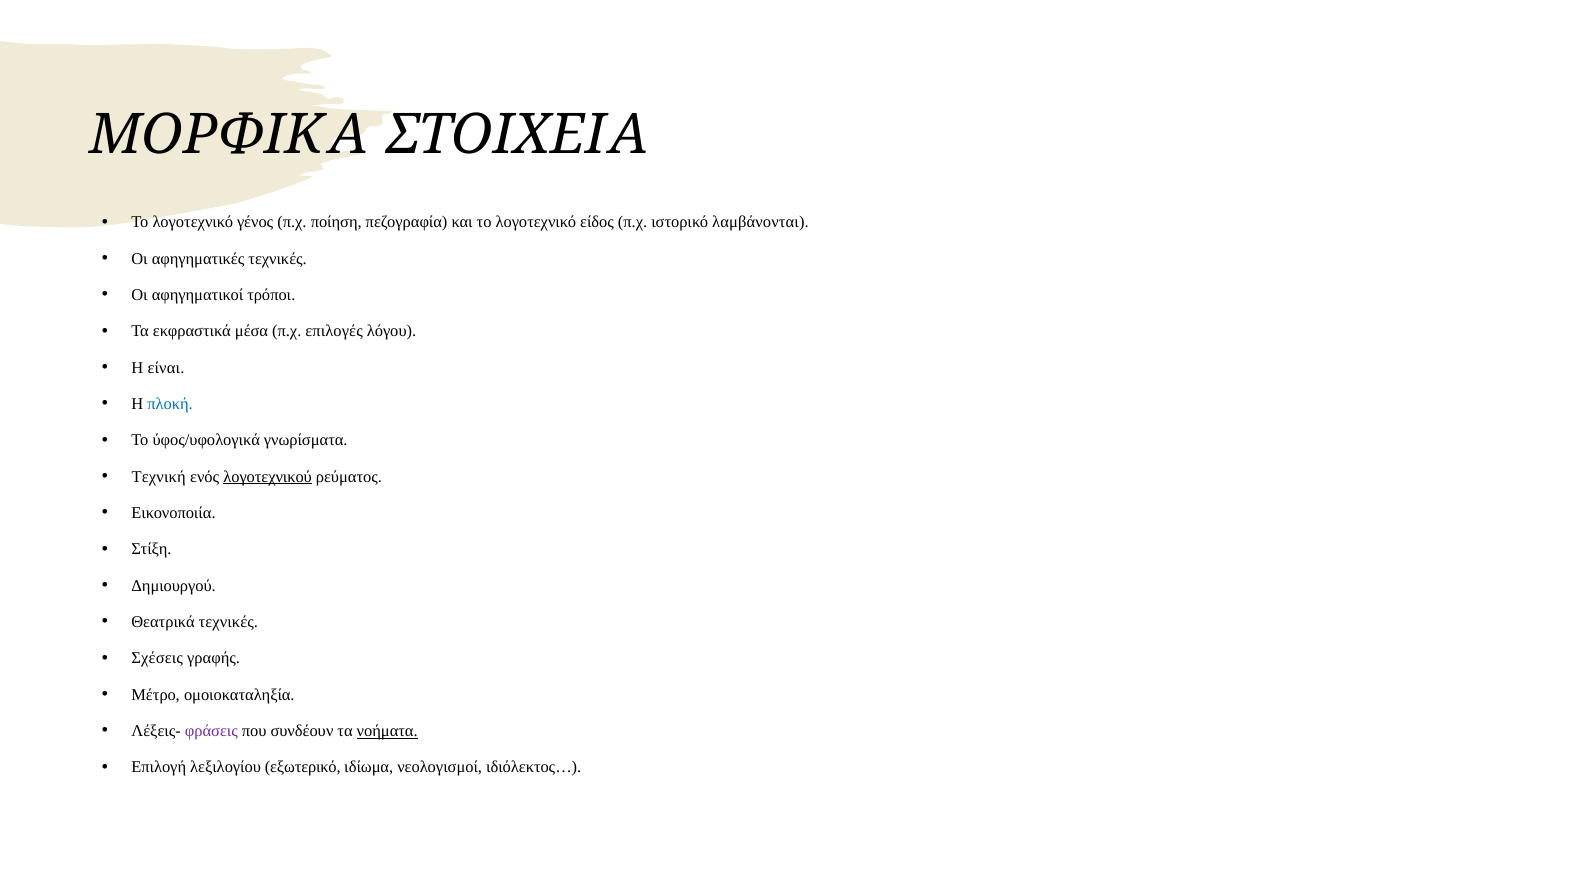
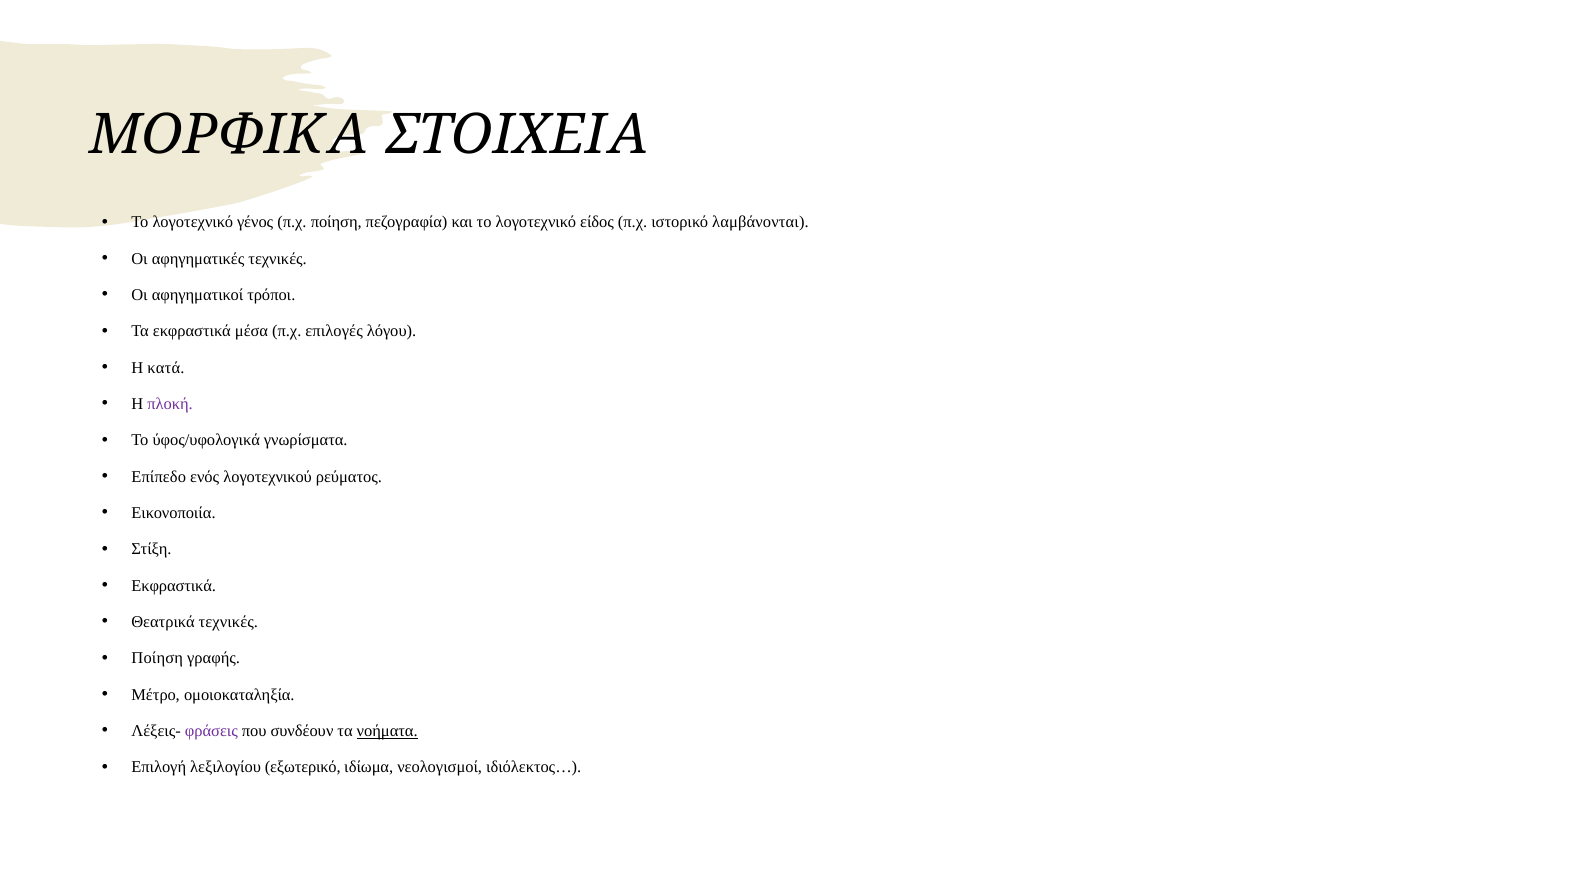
είναι: είναι -> κατά
πλοκή colour: blue -> purple
Τεχνική: Τεχνική -> Επίπεδο
λογοτεχνικού underline: present -> none
Δημιουργού at (174, 585): Δημιουργού -> Εκφραστικά
Σχέσεις at (157, 658): Σχέσεις -> Ποίηση
